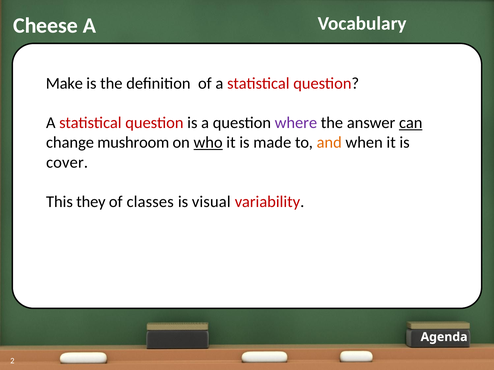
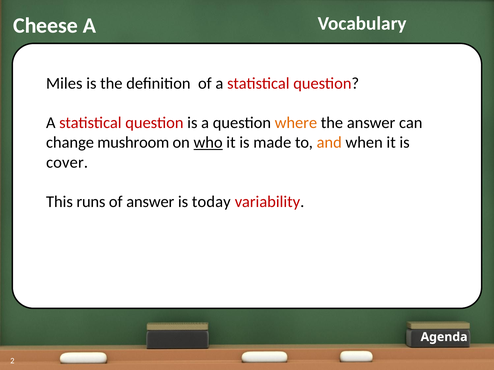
Make: Make -> Miles
where colour: purple -> orange
can underline: present -> none
they: they -> runs
of classes: classes -> answer
visual: visual -> today
